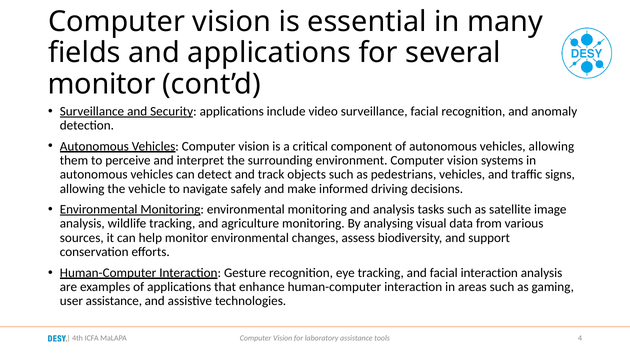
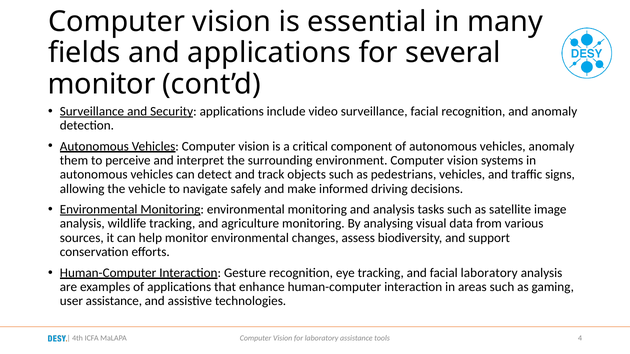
vehicles allowing: allowing -> anomaly
facial interaction: interaction -> laboratory
